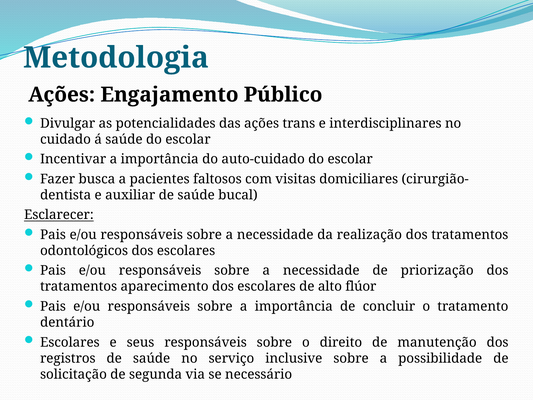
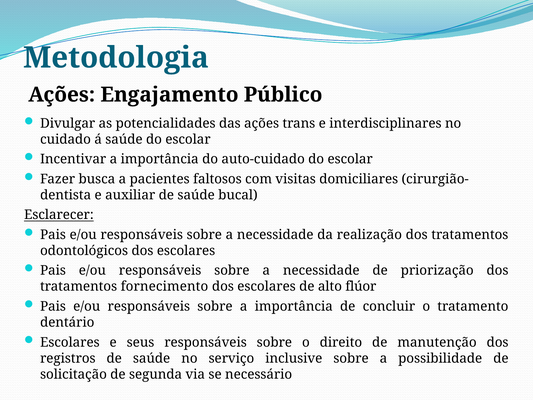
aparecimento: aparecimento -> fornecimento
